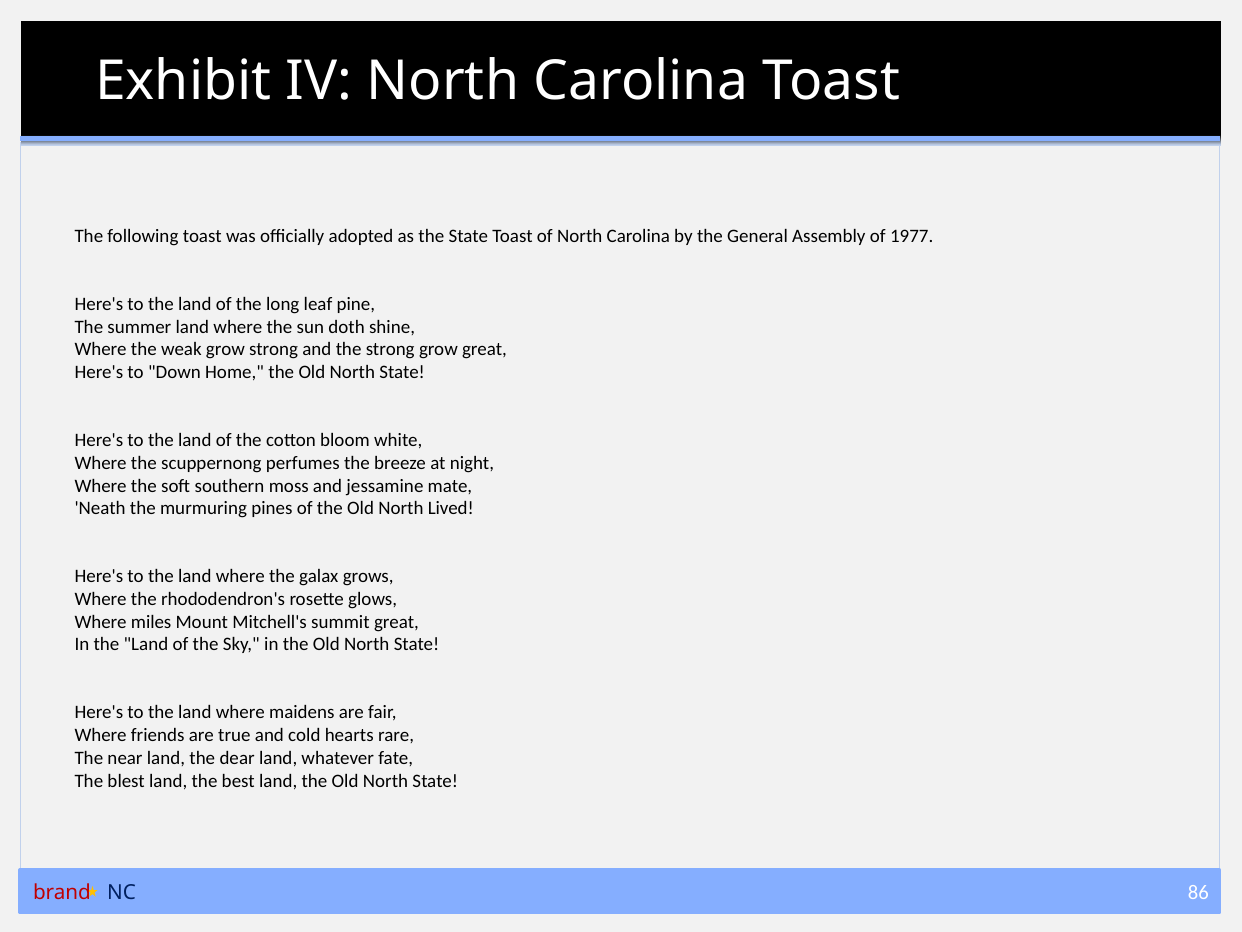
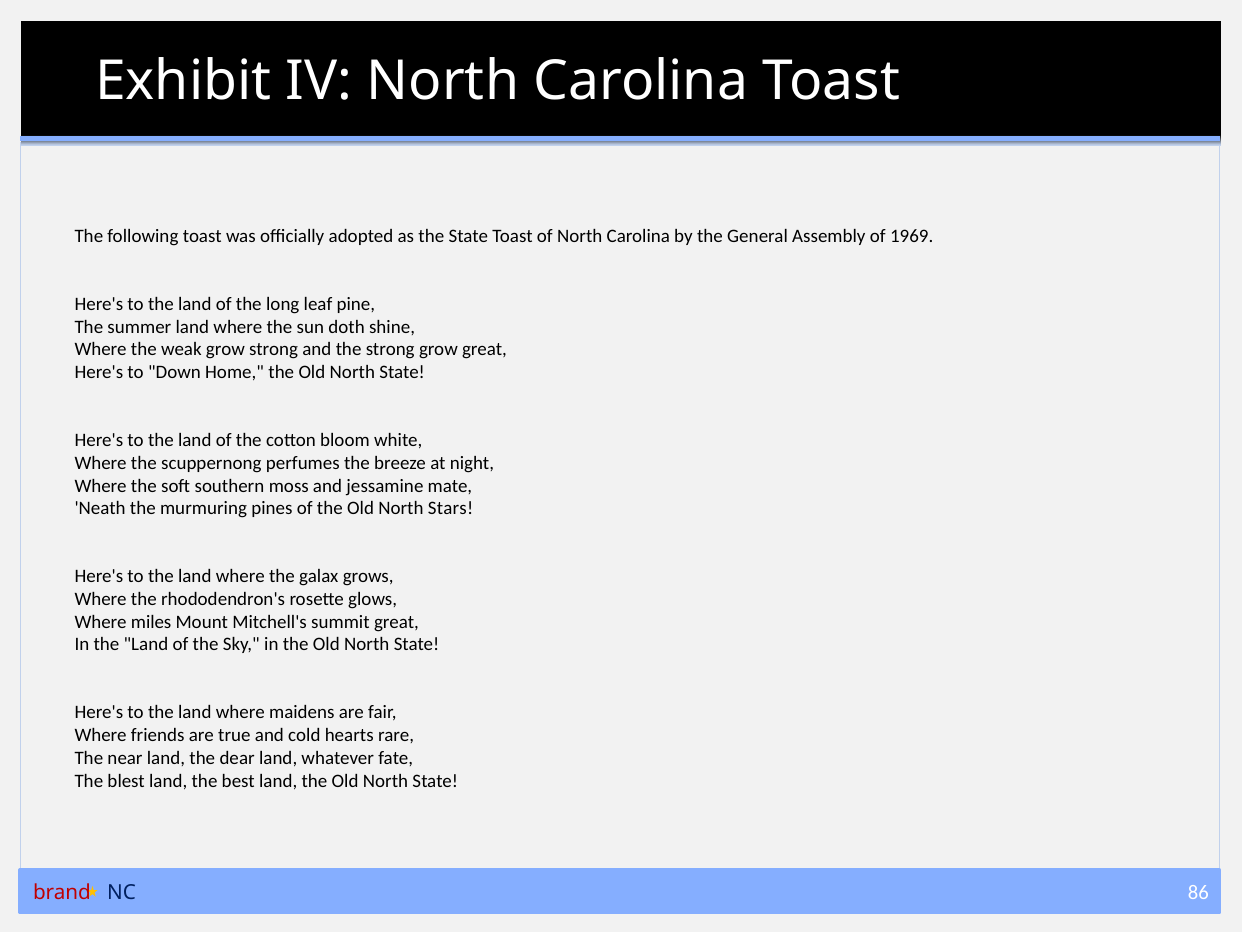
1977: 1977 -> 1969
Lived: Lived -> Stars
